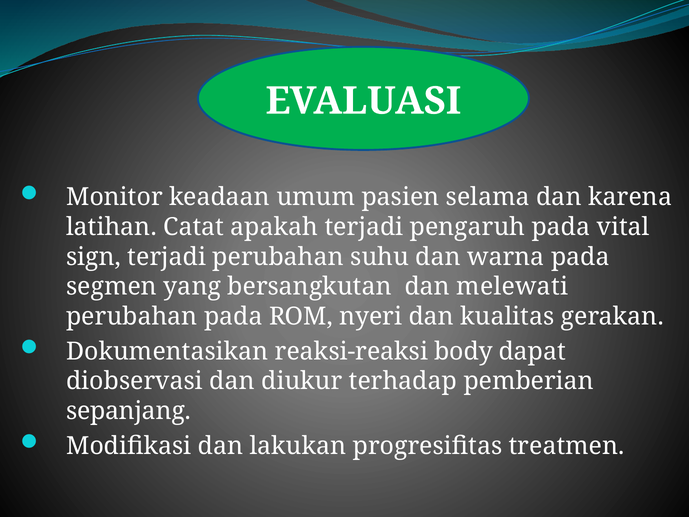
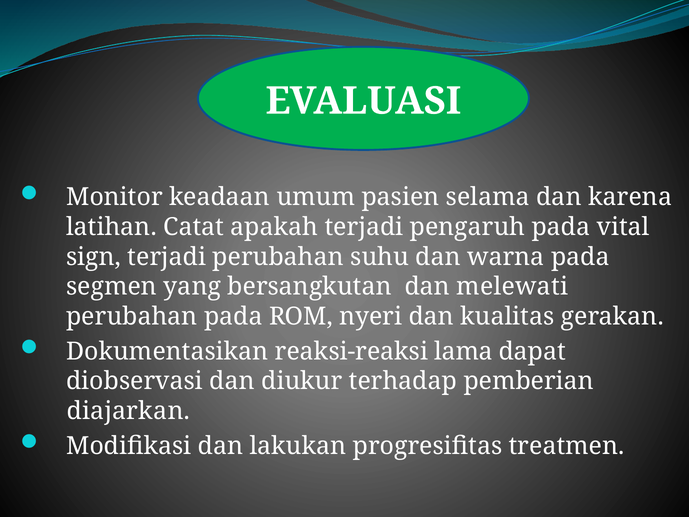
body: body -> lama
sepanjang: sepanjang -> diajarkan
